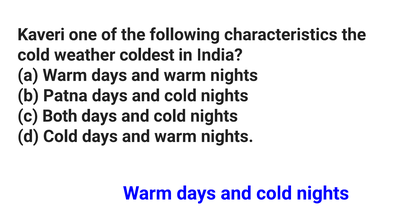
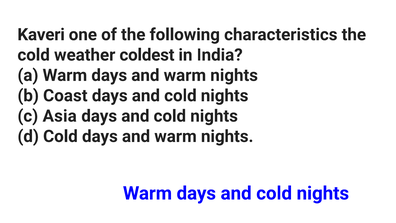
Patna: Patna -> Coast
Both: Both -> Asia
